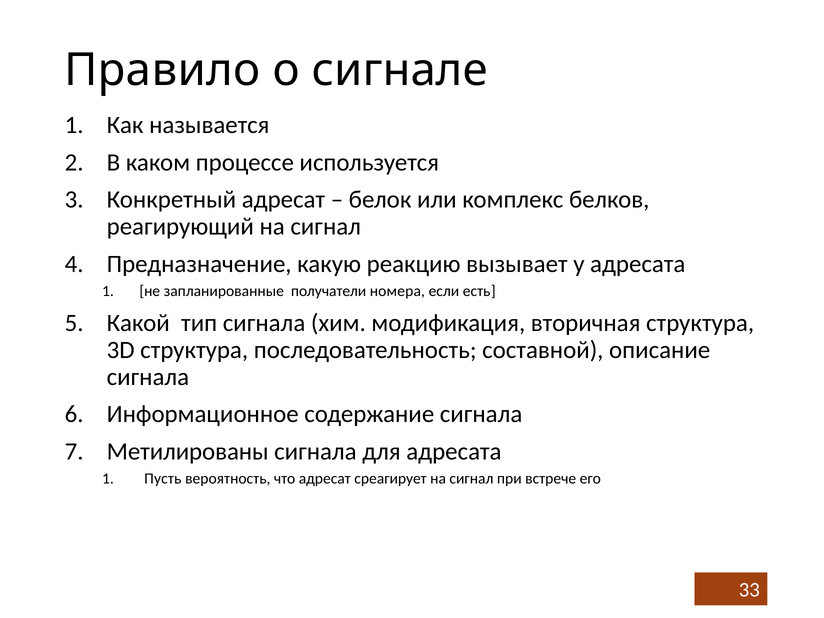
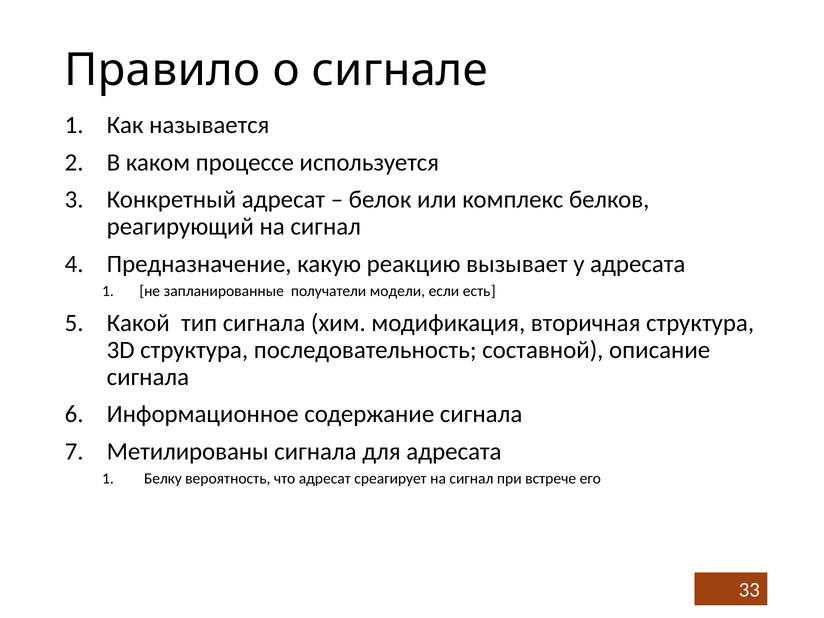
номера: номера -> модели
Пусть: Пусть -> Белку
